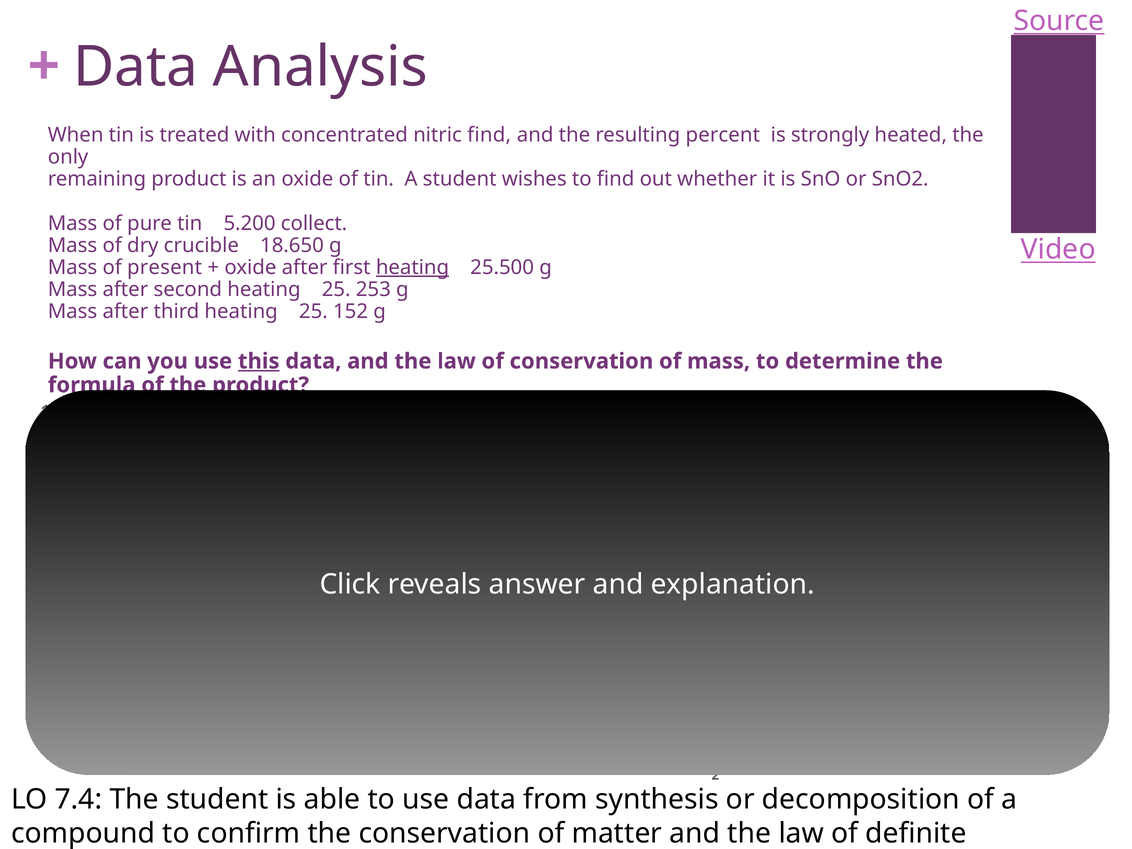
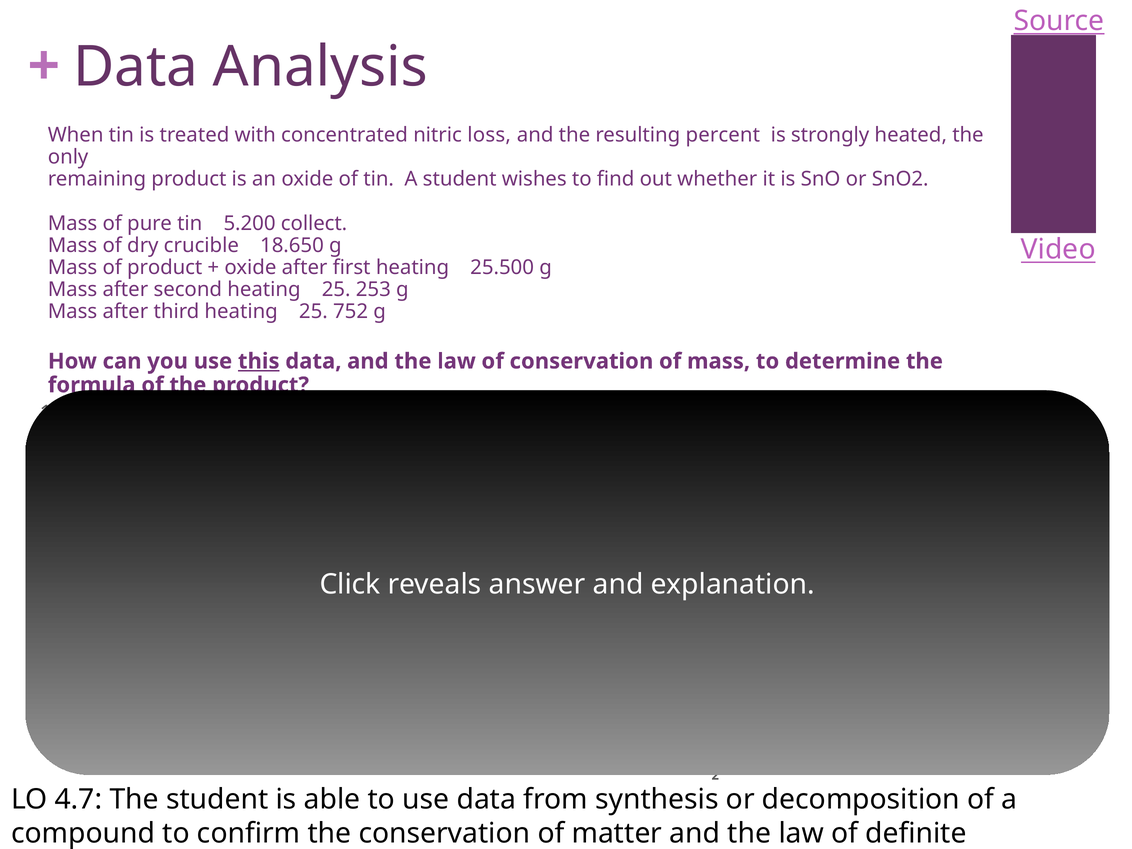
nitric find: find -> loss
of present: present -> product
heating at (413, 267) underline: present -> none
152: 152 -> 752
7.4: 7.4 -> 4.7
